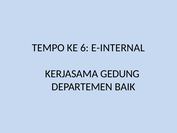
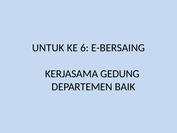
TEMPO: TEMPO -> UNTUK
E-INTERNAL: E-INTERNAL -> E-BERSAING
